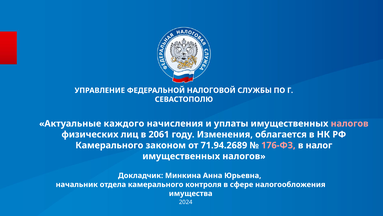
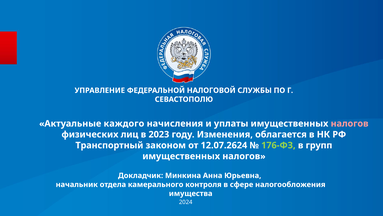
2061: 2061 -> 2023
Камерального at (109, 145): Камерального -> Транспортный
71.94.2689: 71.94.2689 -> 12.07.2624
176-ФЗ colour: pink -> light green
налог: налог -> групп
